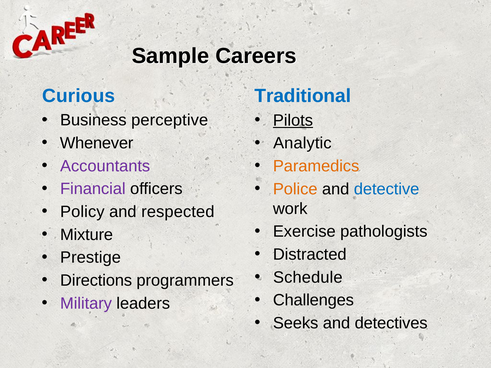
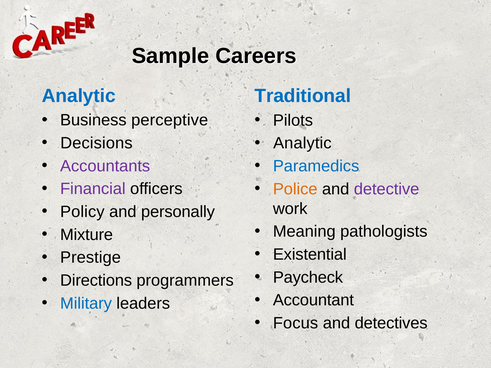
Curious at (79, 96): Curious -> Analytic
Pilots underline: present -> none
Whenever: Whenever -> Decisions
Paramedics colour: orange -> blue
detective colour: blue -> purple
respected: respected -> personally
Exercise: Exercise -> Meaning
Distracted: Distracted -> Existential
Schedule: Schedule -> Paycheck
Challenges: Challenges -> Accountant
Military colour: purple -> blue
Seeks: Seeks -> Focus
